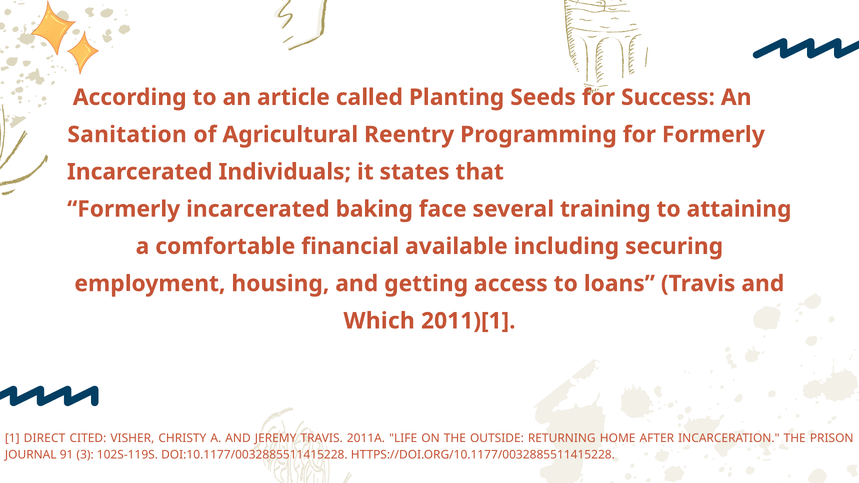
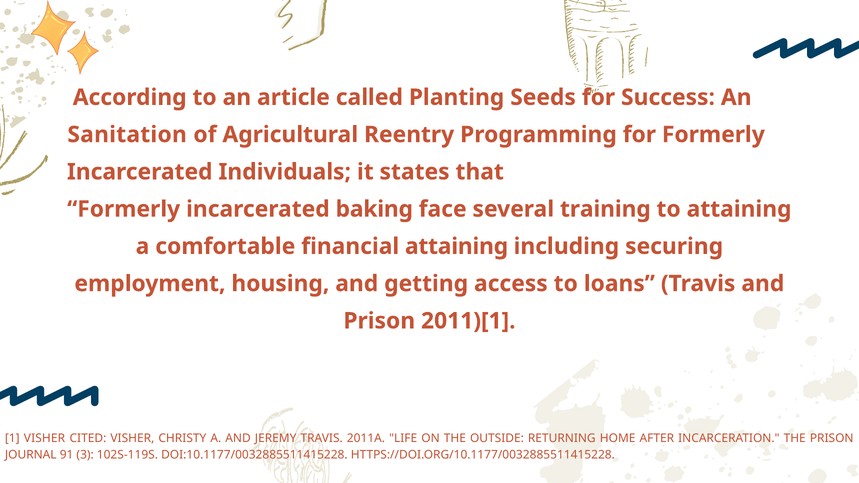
financial available: available -> attaining
Which at (379, 321): Which -> Prison
1 DIRECT: DIRECT -> VISHER
